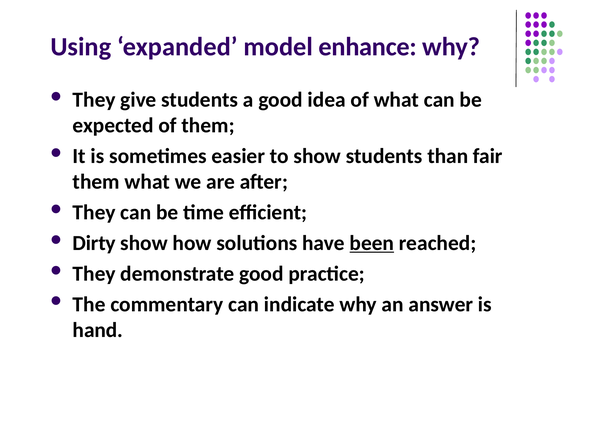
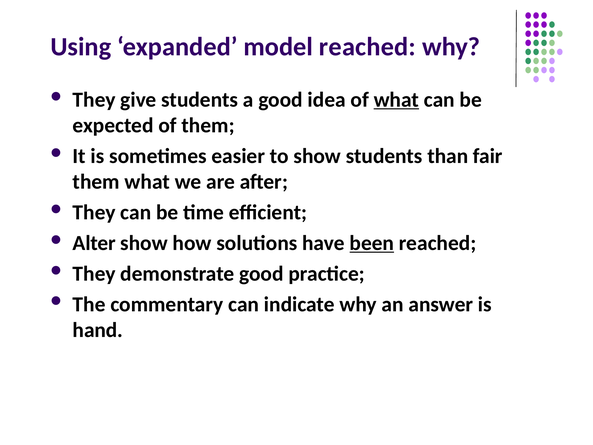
model enhance: enhance -> reached
what at (396, 100) underline: none -> present
Dirty: Dirty -> Alter
